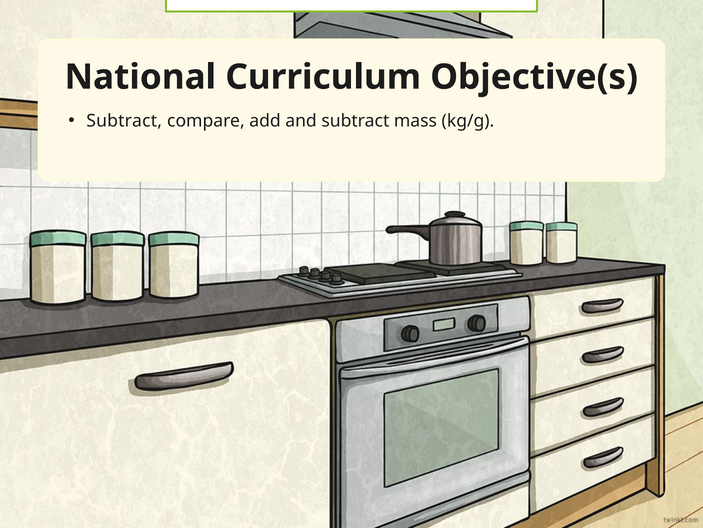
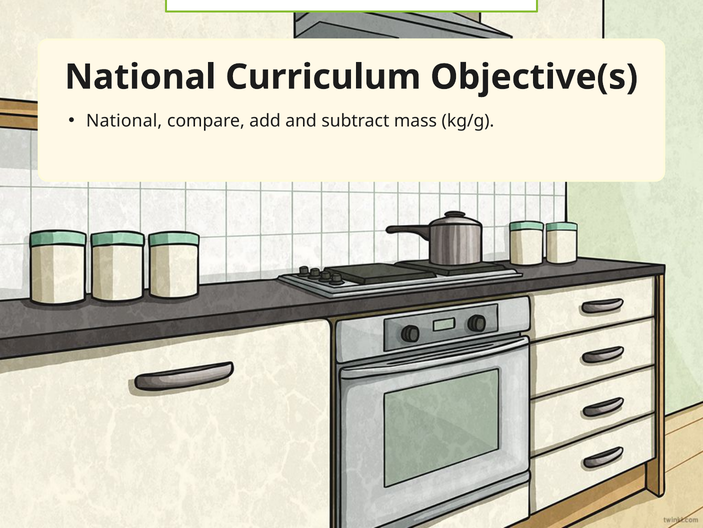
Subtract at (124, 121): Subtract -> National
